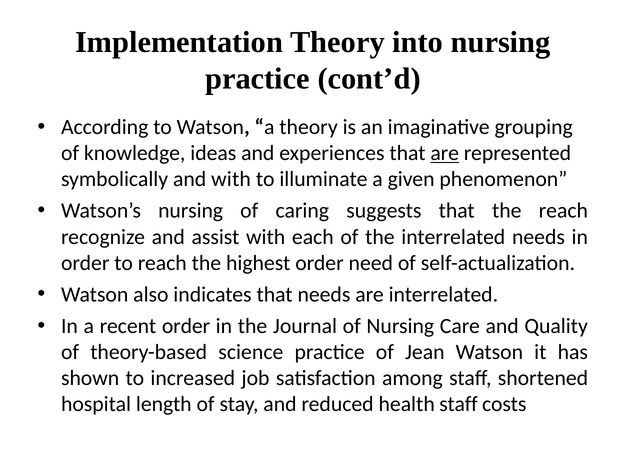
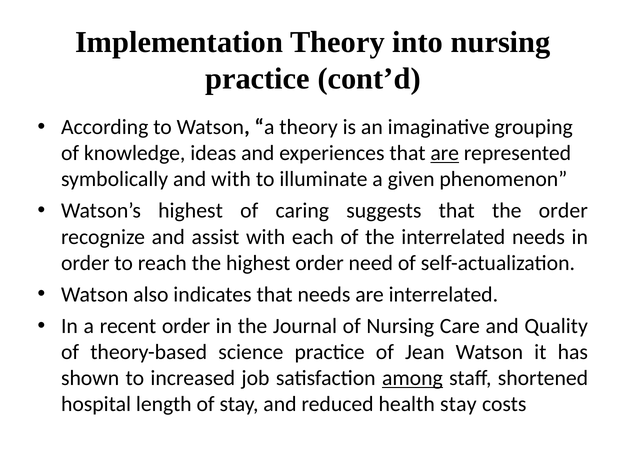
Watson’s nursing: nursing -> highest
the reach: reach -> order
among underline: none -> present
health staff: staff -> stay
